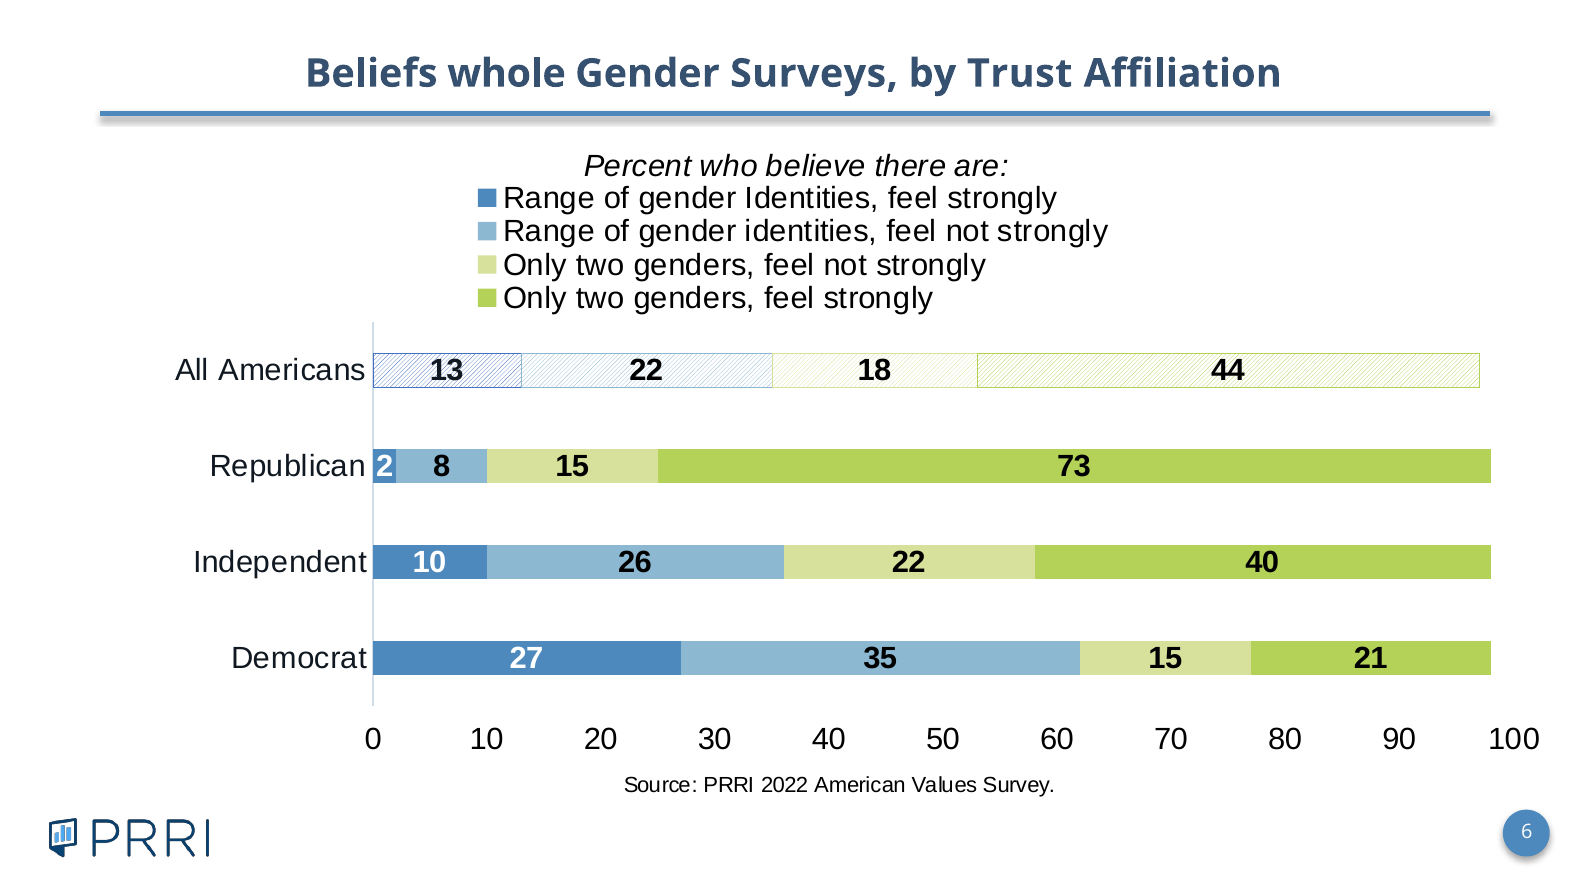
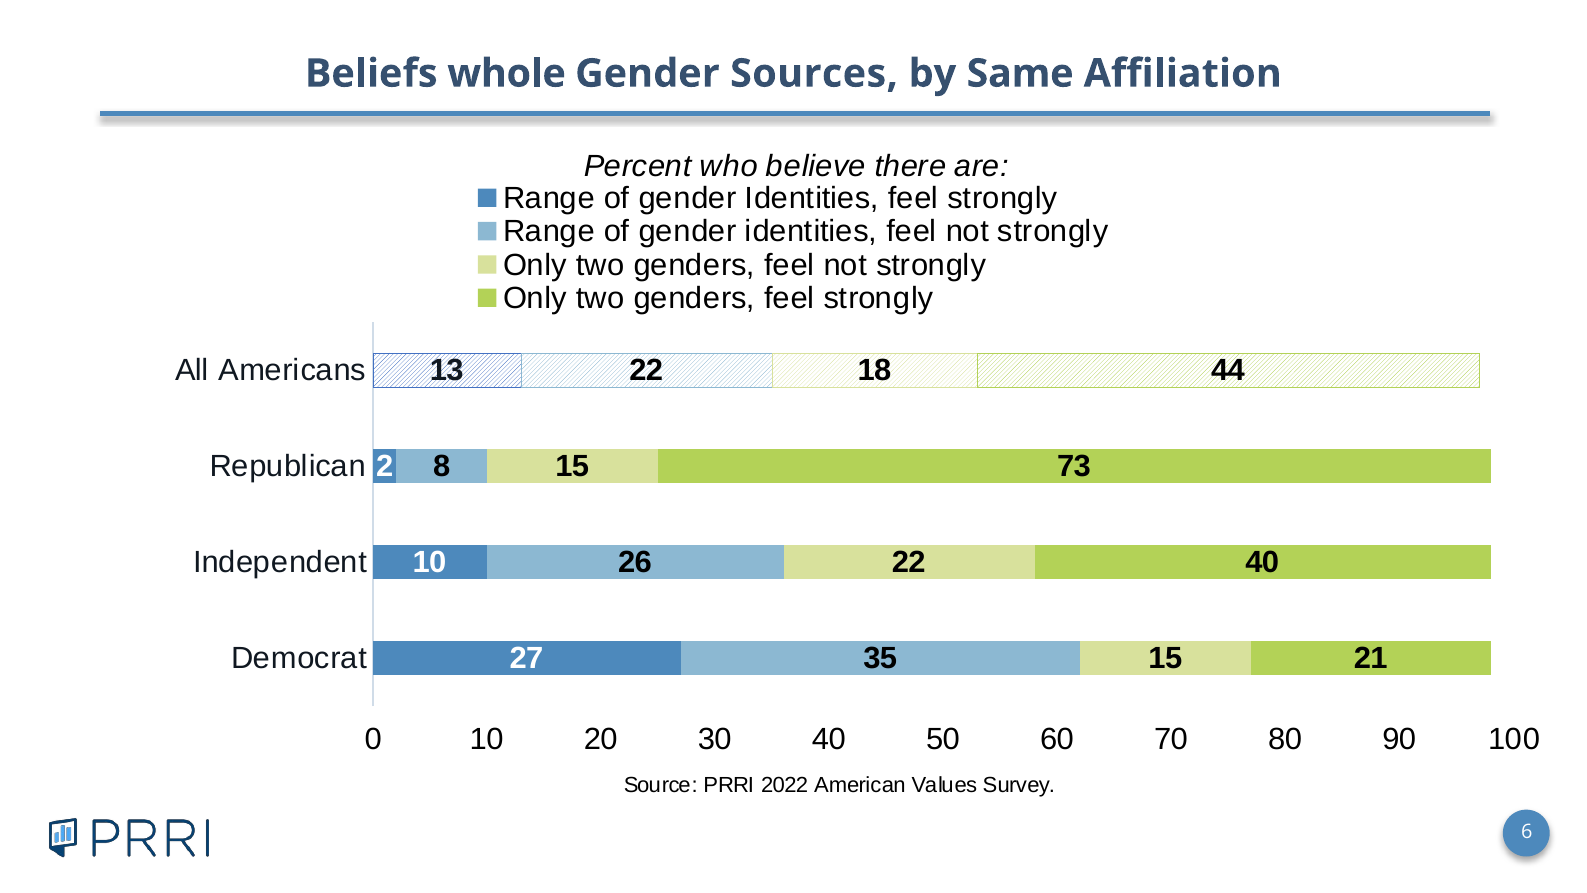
Surveys: Surveys -> Sources
Trust: Trust -> Same
